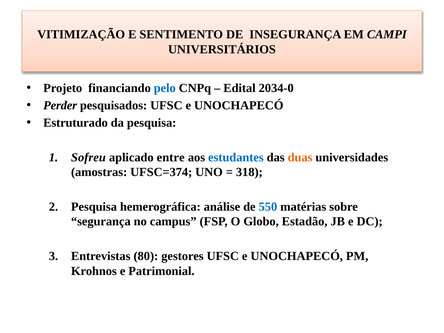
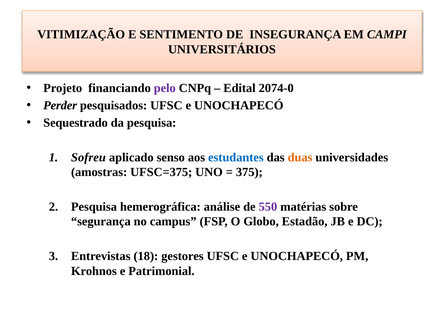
pelo colour: blue -> purple
2034-0: 2034-0 -> 2074-0
Estruturado: Estruturado -> Sequestrado
entre: entre -> senso
UFSC=374: UFSC=374 -> UFSC=375
318: 318 -> 375
550 colour: blue -> purple
80: 80 -> 18
